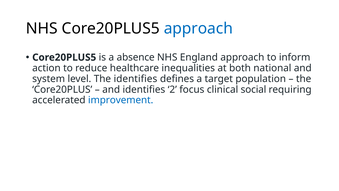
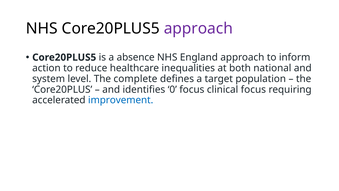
approach at (198, 28) colour: blue -> purple
The identifies: identifies -> complete
2: 2 -> 0
clinical social: social -> focus
